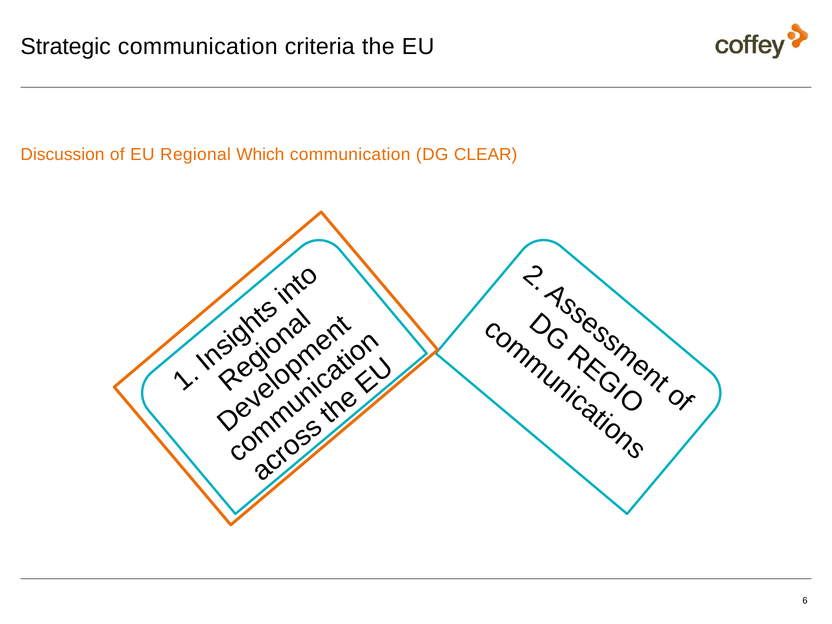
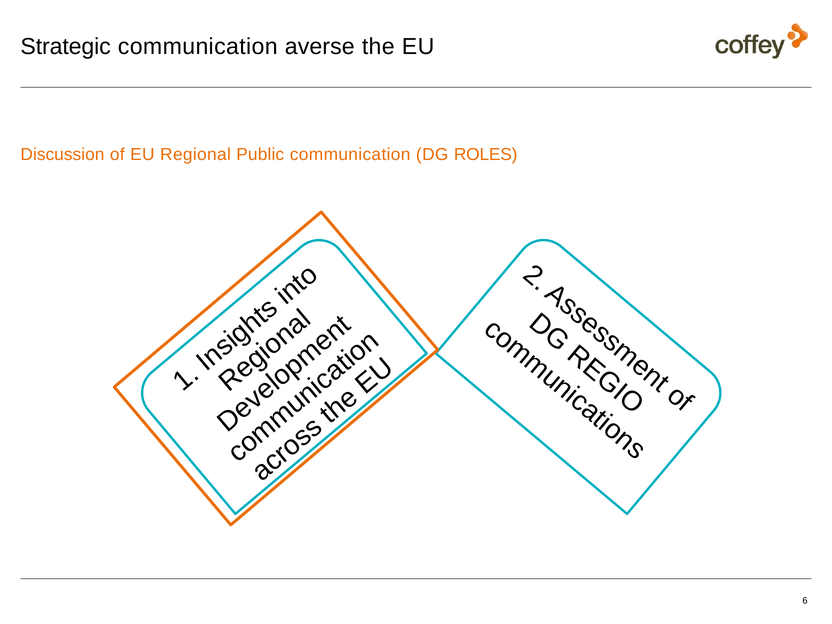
criteria: criteria -> averse
Which: Which -> Public
CLEAR: CLEAR -> ROLES
